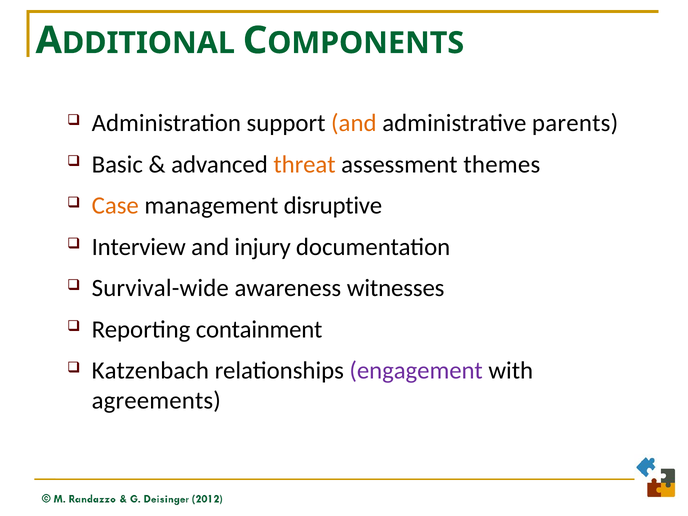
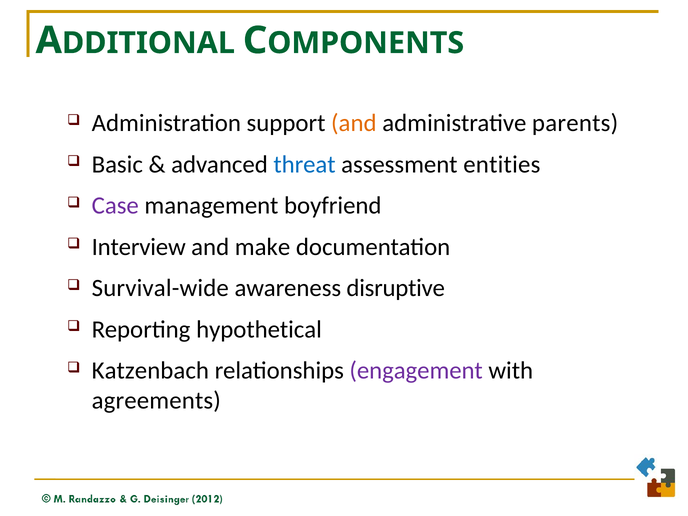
threat colour: orange -> blue
themes: themes -> entities
Case colour: orange -> purple
disruptive: disruptive -> boyfriend
injury: injury -> make
witnesses: witnesses -> disruptive
containment: containment -> hypothetical
